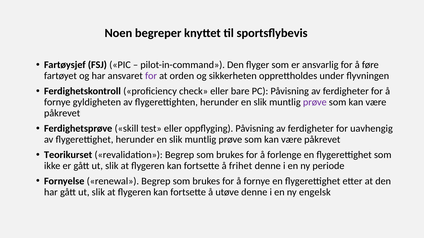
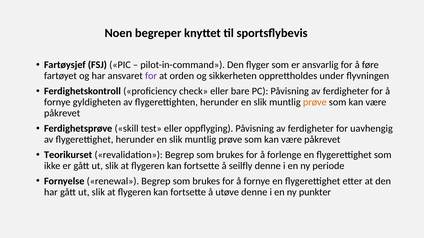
prøve at (315, 102) colour: purple -> orange
frihet: frihet -> seilfly
engelsk: engelsk -> punkter
